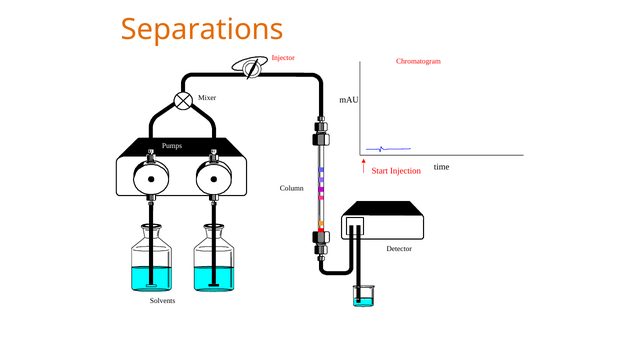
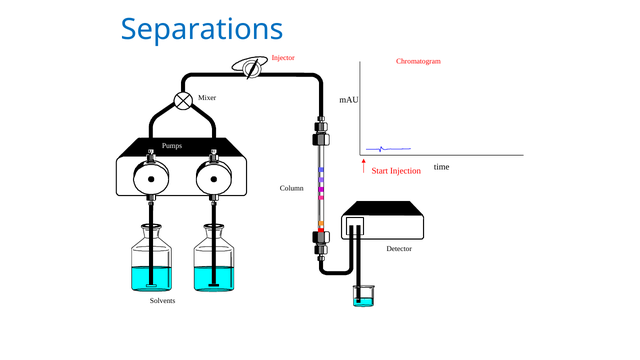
Separations colour: orange -> blue
